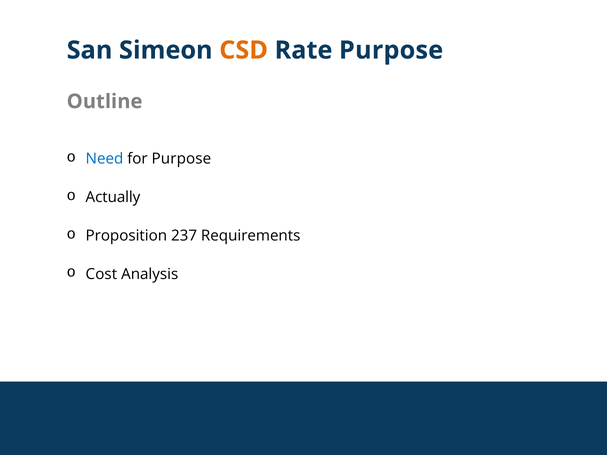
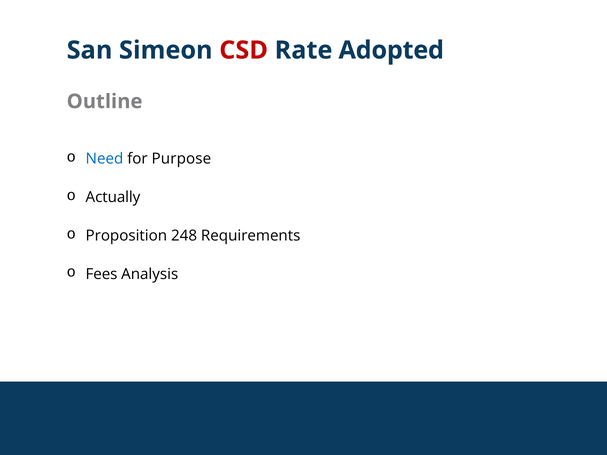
CSD colour: orange -> red
Rate Purpose: Purpose -> Adopted
237: 237 -> 248
Cost: Cost -> Fees
